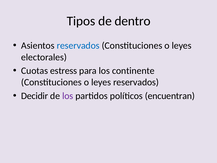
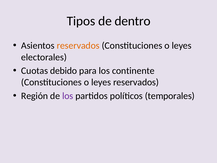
reservados at (78, 46) colour: blue -> orange
estress: estress -> debido
Decidir: Decidir -> Región
encuentran: encuentran -> temporales
